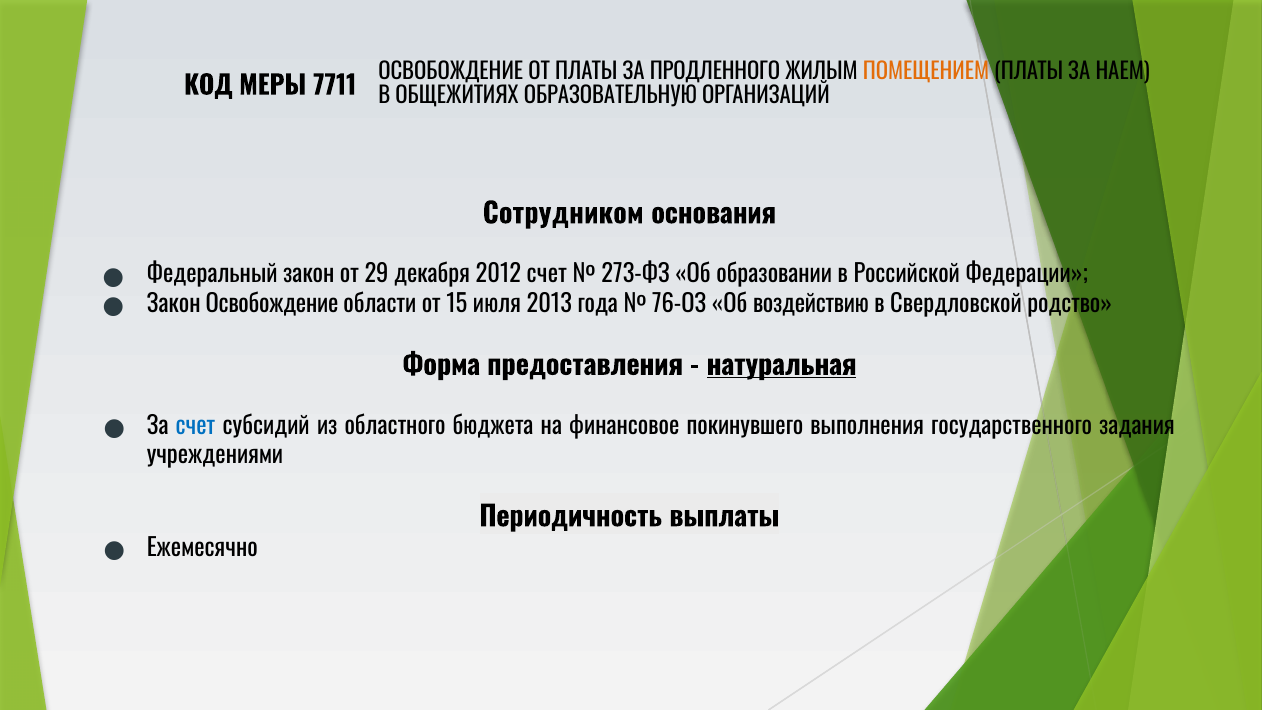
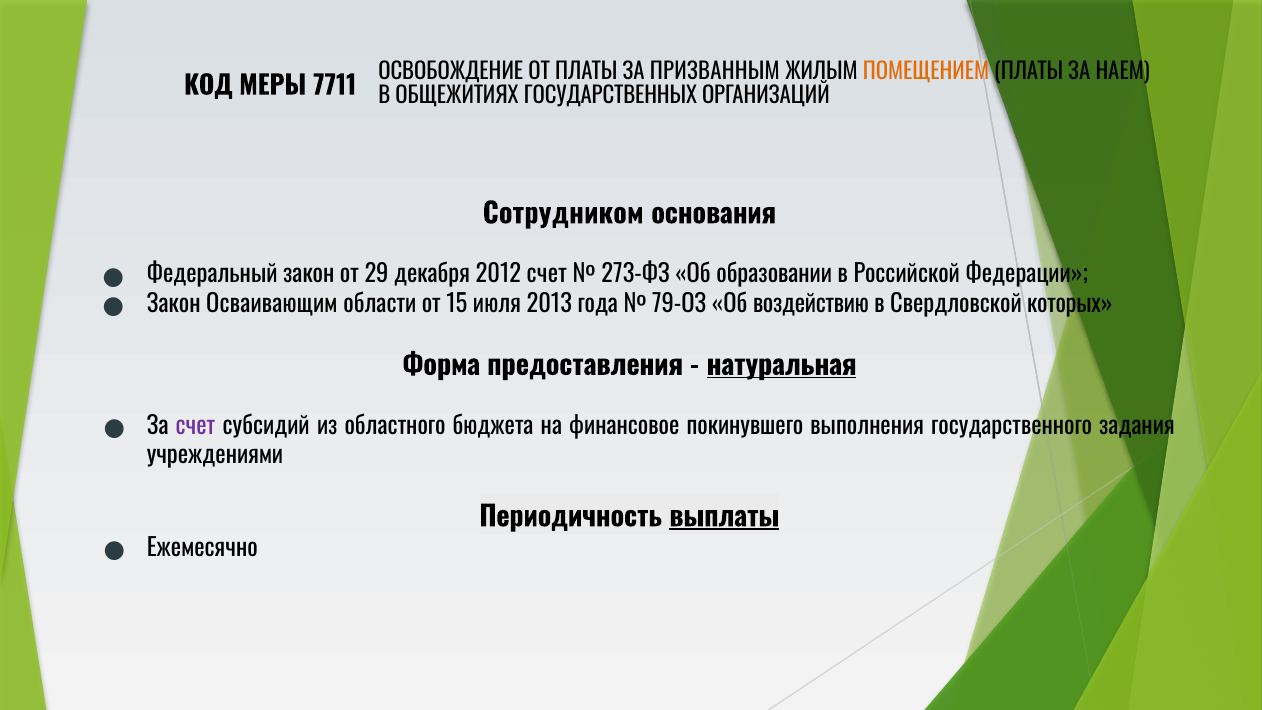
ПРОДЛЕННОГО: ПРОДЛЕННОГО -> ПРИЗВАННЫМ
ОБРАЗОВАТЕЛЬНУЮ: ОБРАЗОВАТЕЛЬНУЮ -> ГОСУДАРСТВЕННЫХ
Закон Освобождение: Освобождение -> Осваивающим
76-ОЗ: 76-ОЗ -> 79-ОЗ
родство: родство -> которых
счет at (195, 426) colour: blue -> purple
выплаты underline: none -> present
